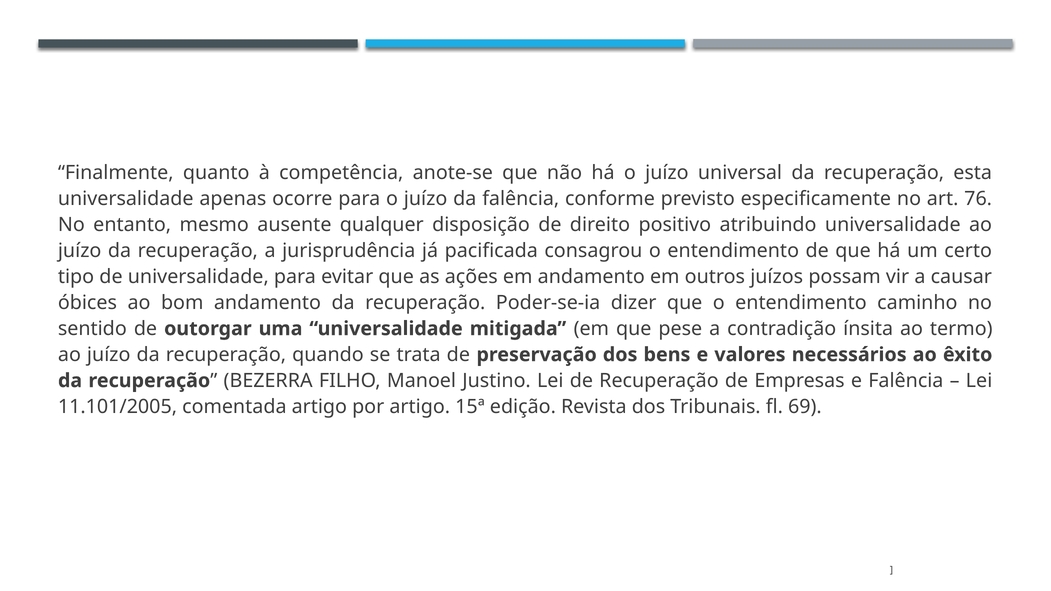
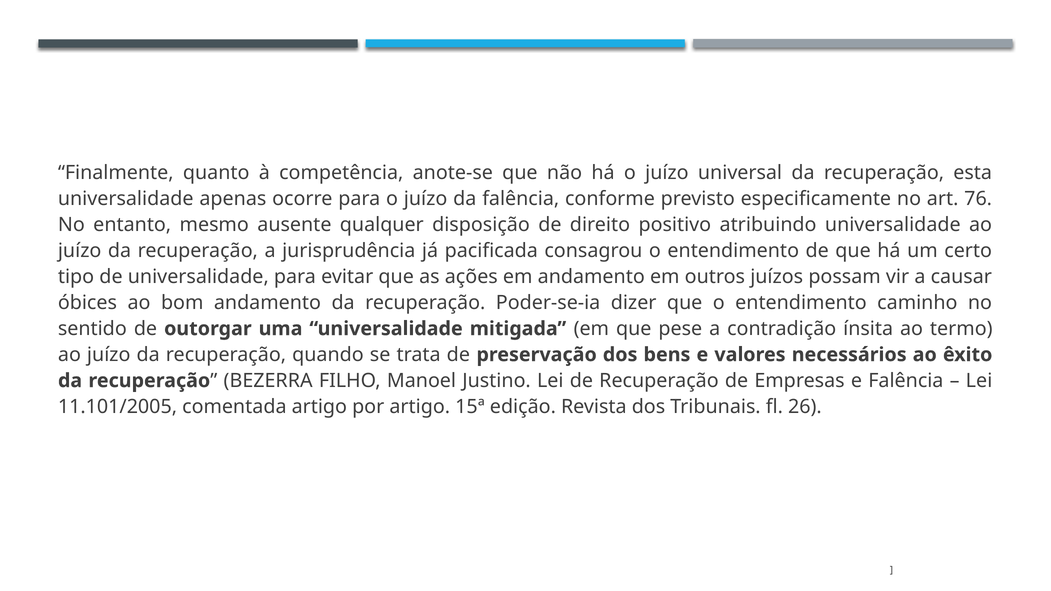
69: 69 -> 26
